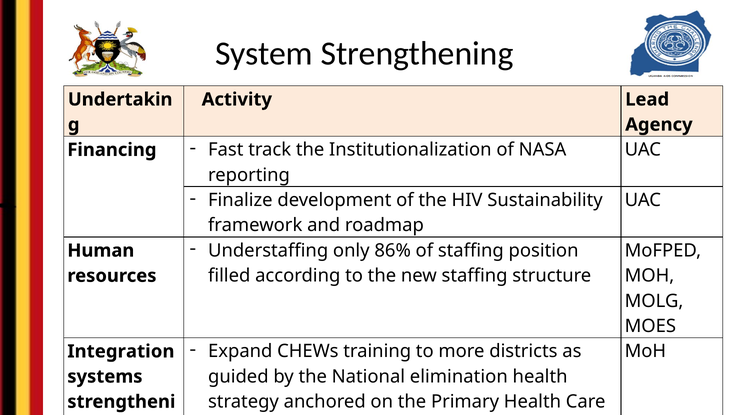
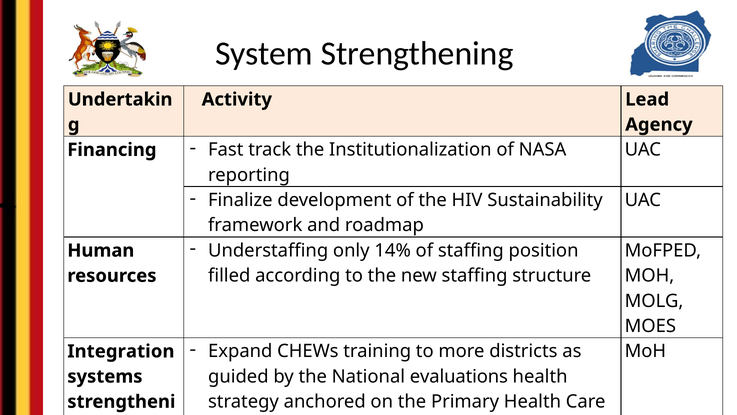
86%: 86% -> 14%
elimination: elimination -> evaluations
